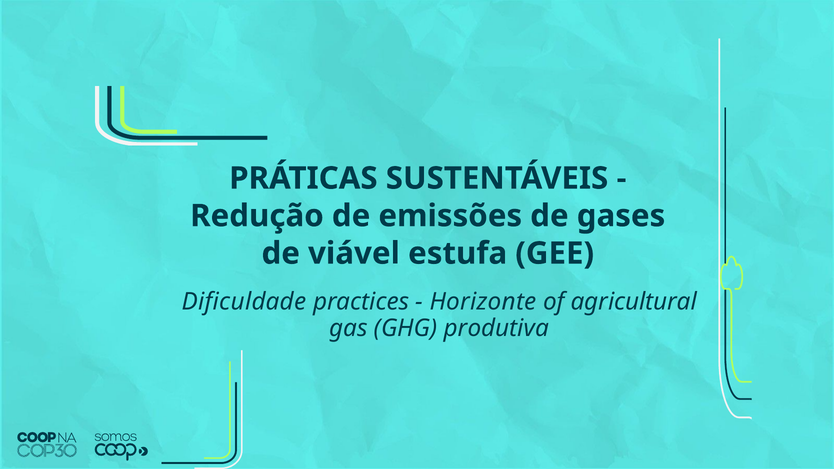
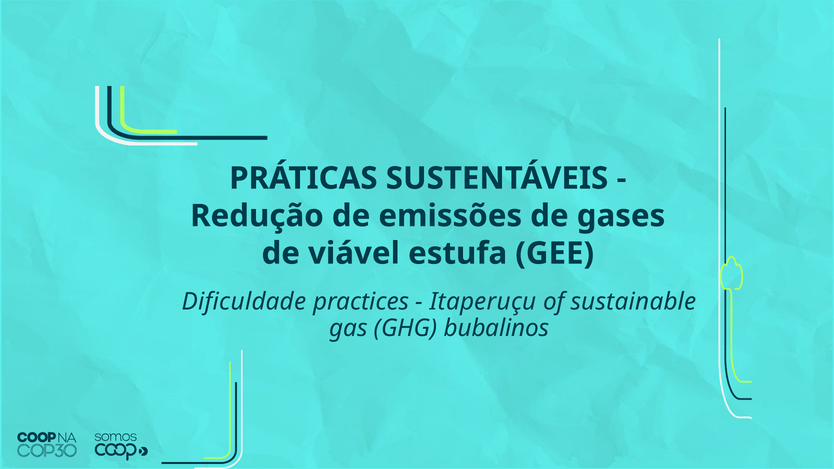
Horizonte: Horizonte -> Itaperuçu
agricultural: agricultural -> sustainable
produtiva: produtiva -> bubalinos
